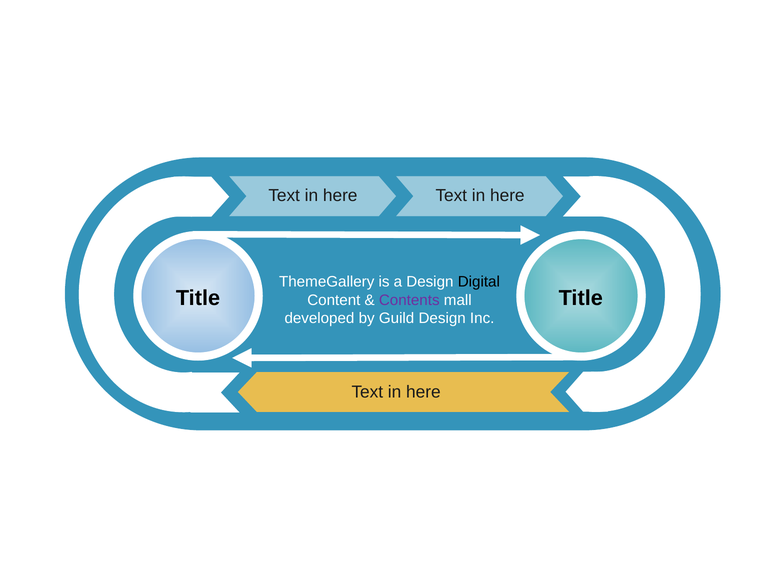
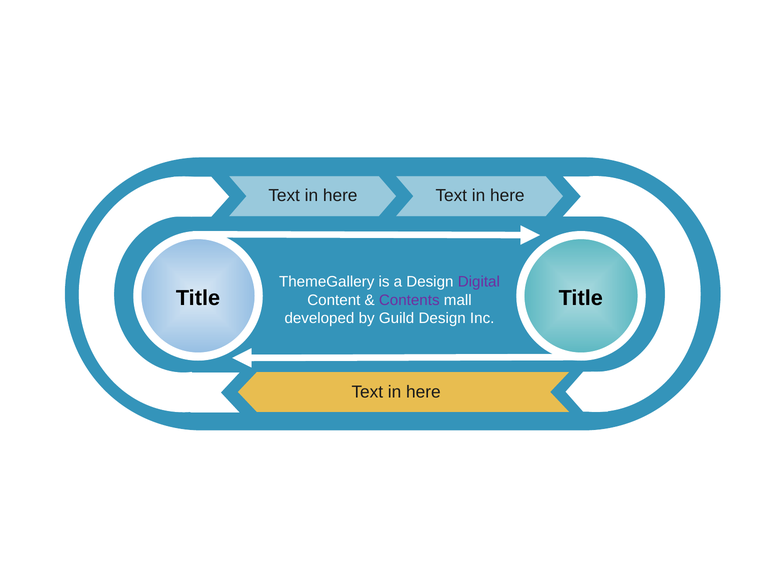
Digital colour: black -> purple
